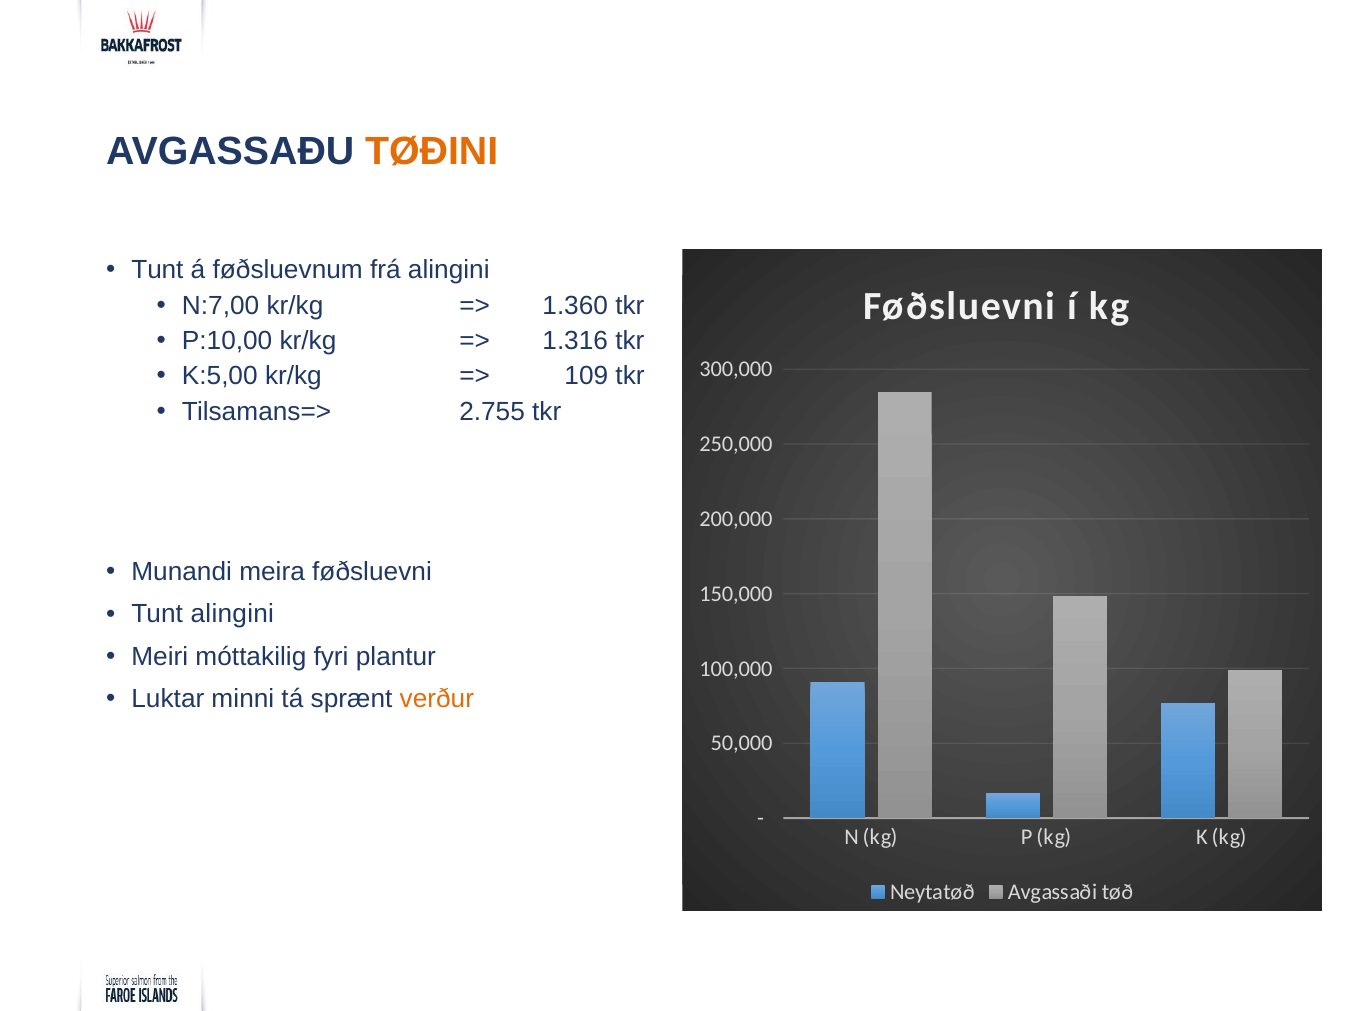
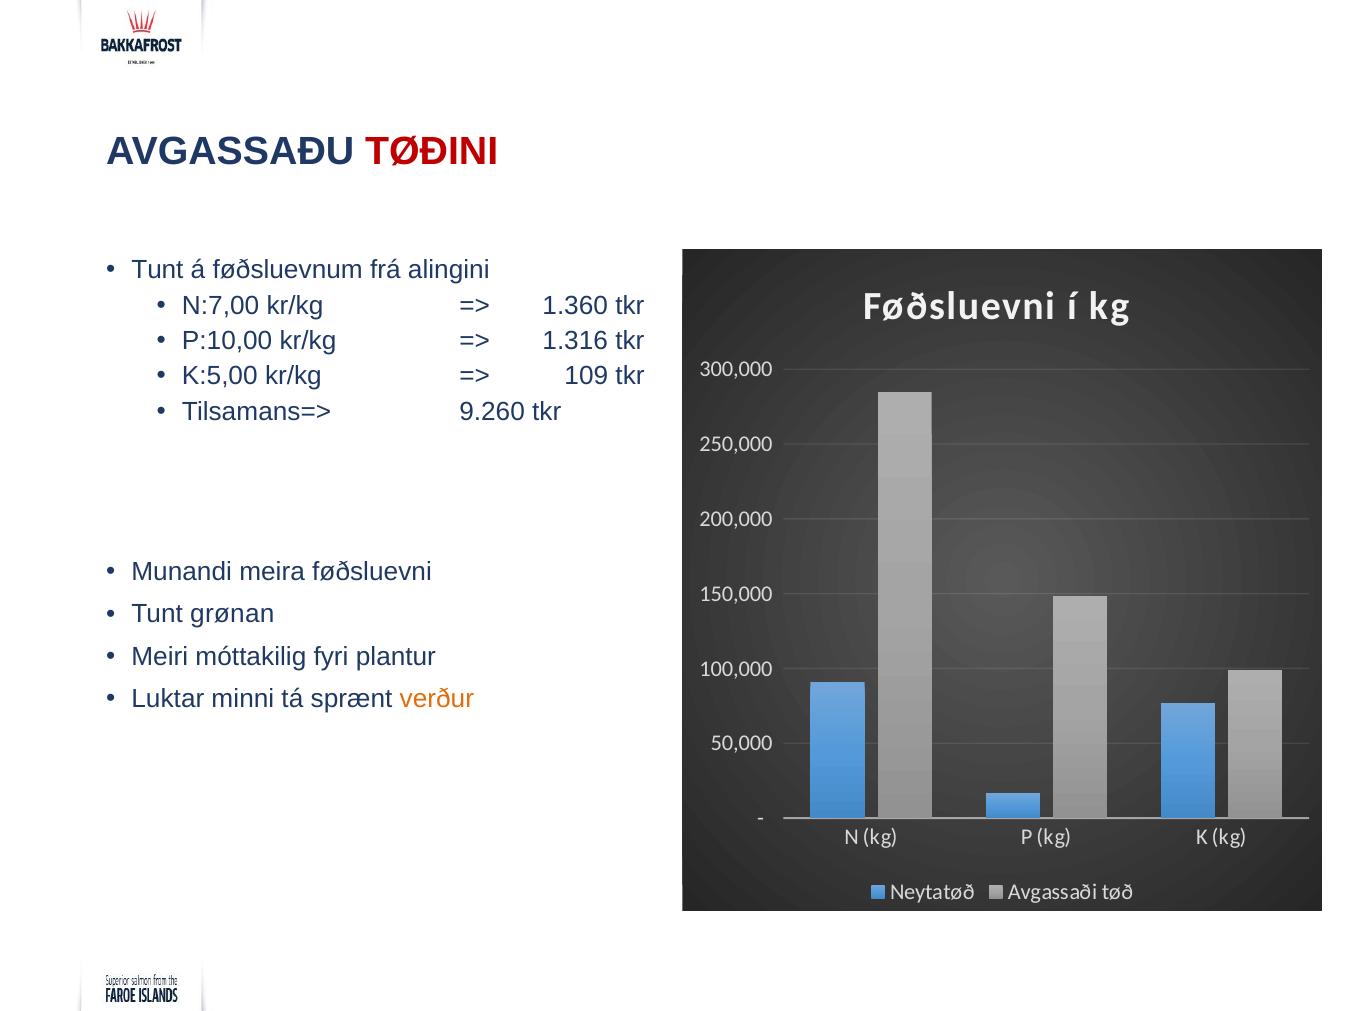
TØÐINI colour: orange -> red
2.755: 2.755 -> 9.260
Tunt alingini: alingini -> grønan
